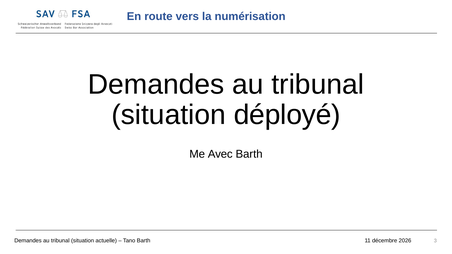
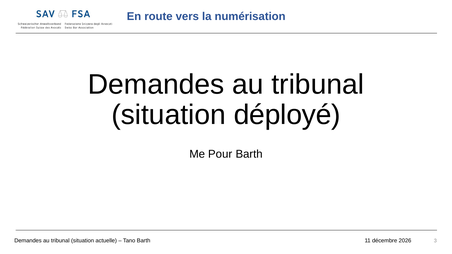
Avec: Avec -> Pour
